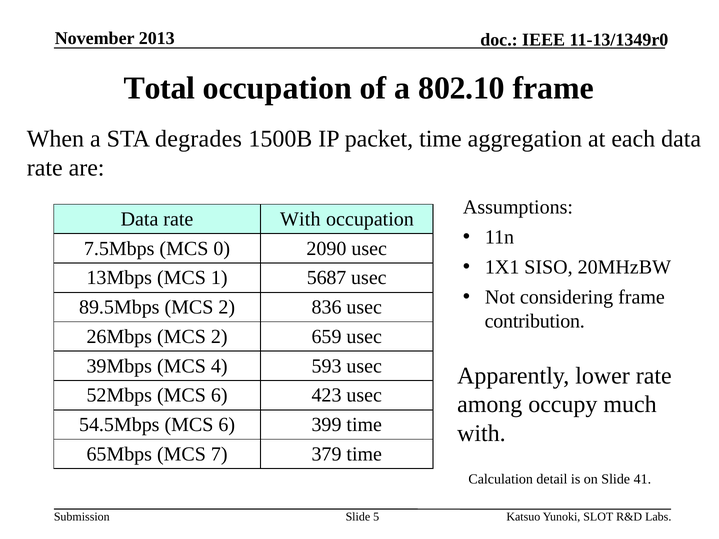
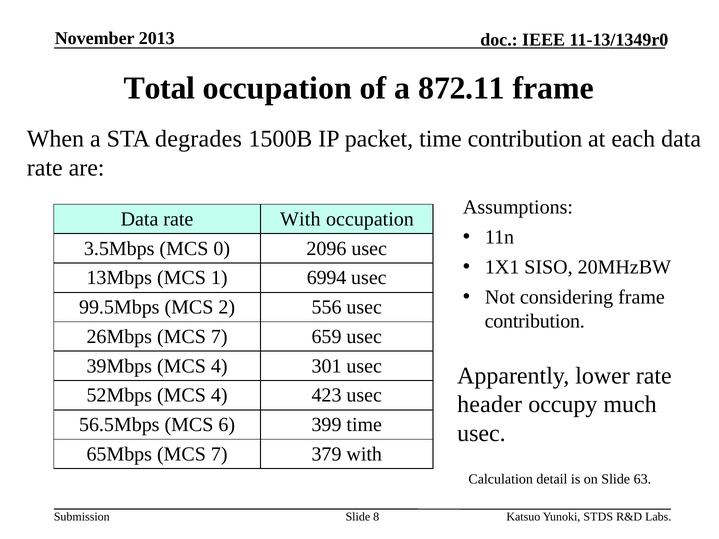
802.10: 802.10 -> 872.11
time aggregation: aggregation -> contribution
7.5Mbps: 7.5Mbps -> 3.5Mbps
2090: 2090 -> 2096
5687: 5687 -> 6994
89.5Mbps: 89.5Mbps -> 99.5Mbps
836: 836 -> 556
26Mbps MCS 2: 2 -> 7
593: 593 -> 301
52Mbps MCS 6: 6 -> 4
among: among -> header
54.5Mbps: 54.5Mbps -> 56.5Mbps
with at (481, 434): with -> usec
379 time: time -> with
41: 41 -> 63
5: 5 -> 8
SLOT: SLOT -> STDS
